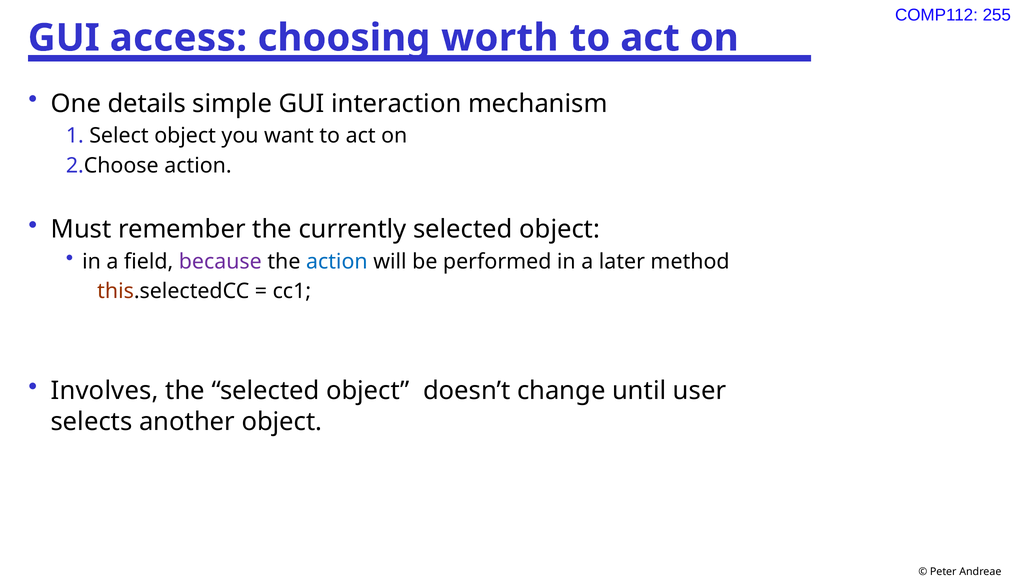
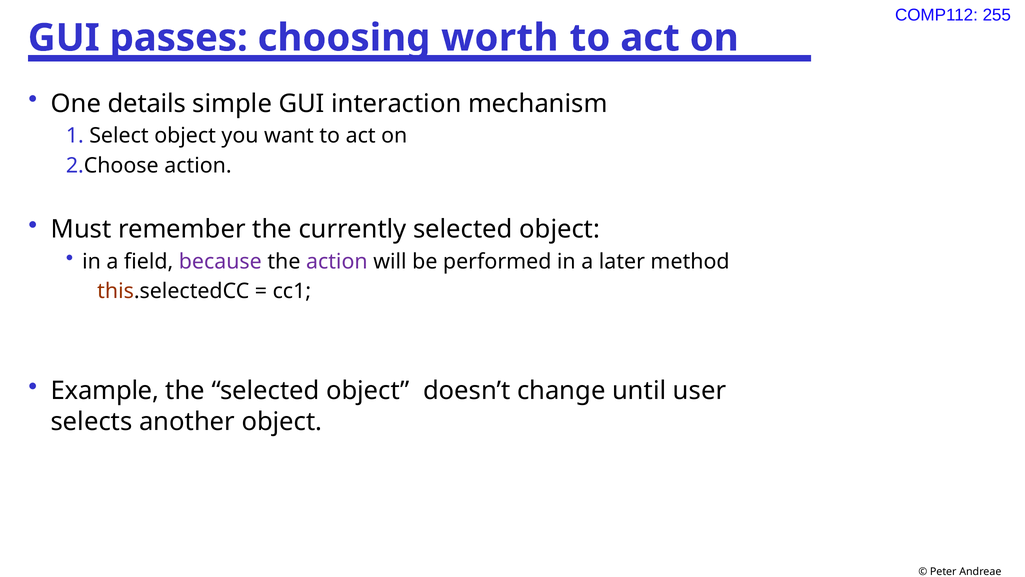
access: access -> passes
action at (337, 261) colour: blue -> purple
Involves: Involves -> Example
